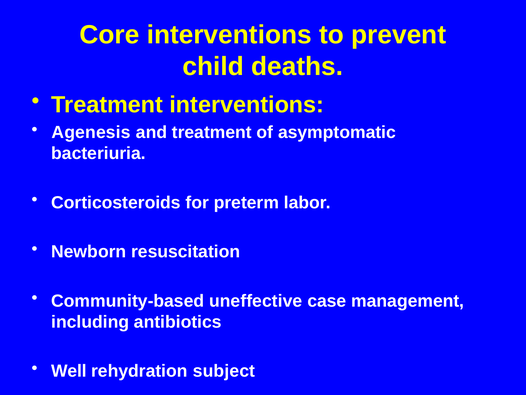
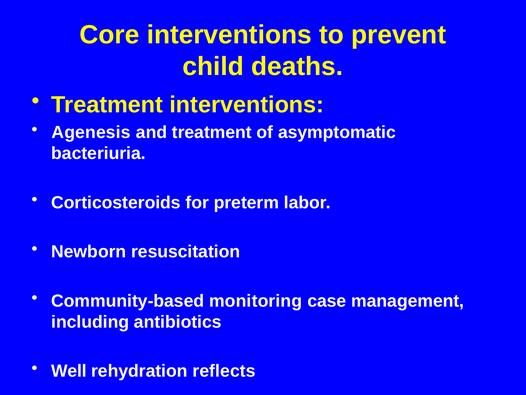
uneffective: uneffective -> monitoring
subject: subject -> reflects
